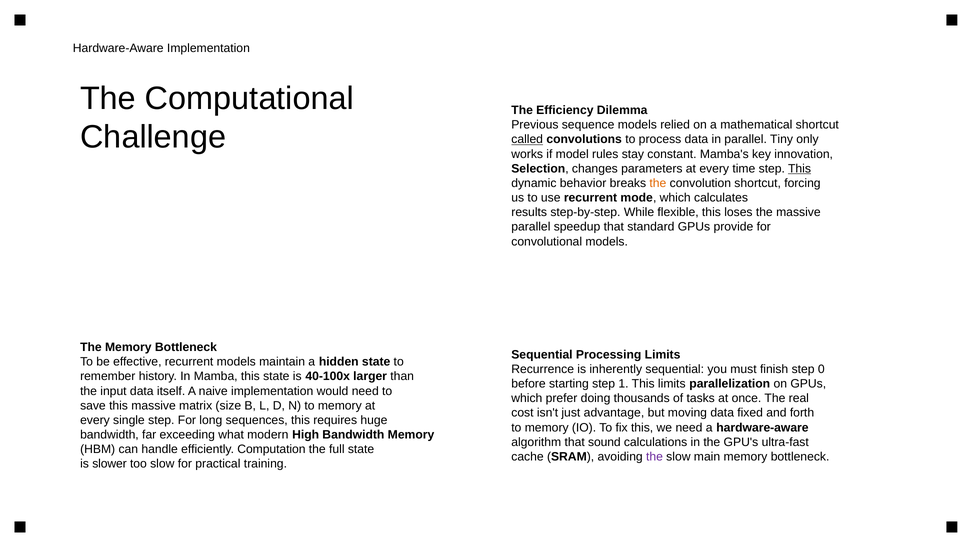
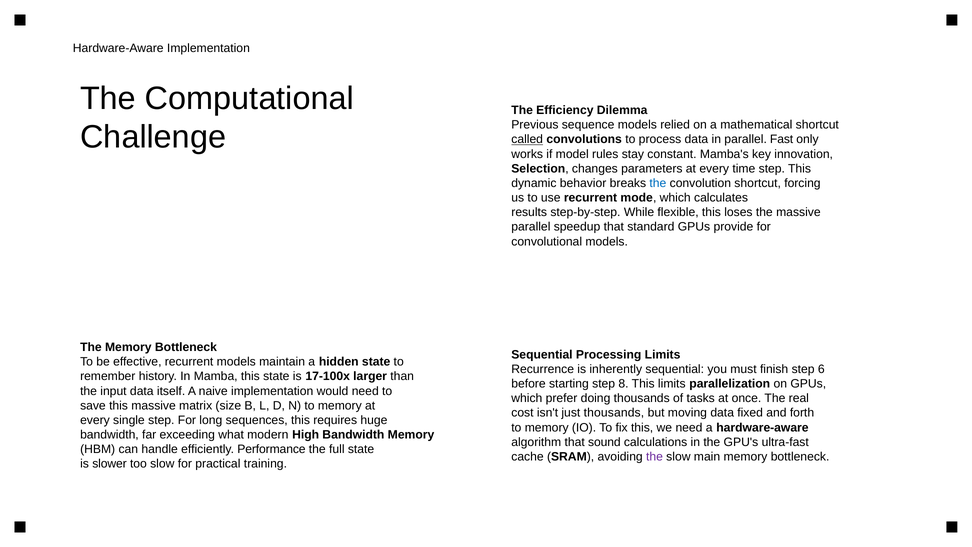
Tiny: Tiny -> Fast
This at (800, 169) underline: present -> none
the at (658, 183) colour: orange -> blue
0: 0 -> 6
40-100x: 40-100x -> 17-100x
1: 1 -> 8
just advantage: advantage -> thousands
Computation: Computation -> Performance
